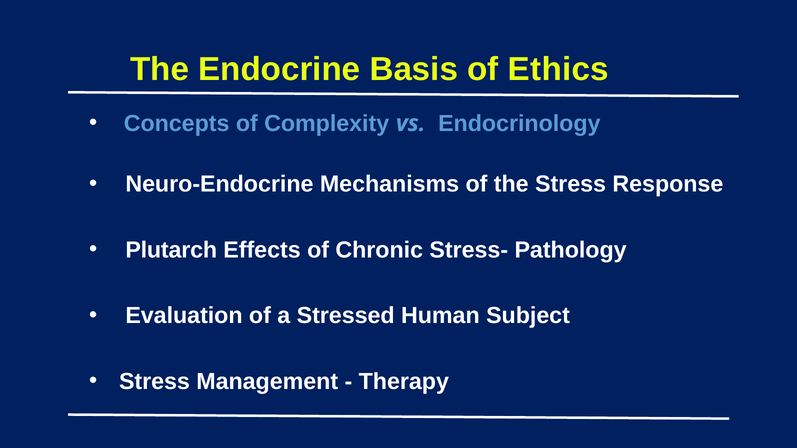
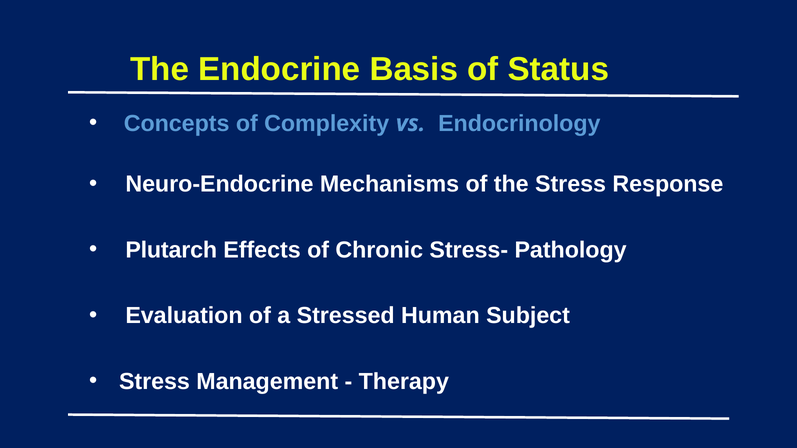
Ethics: Ethics -> Status
